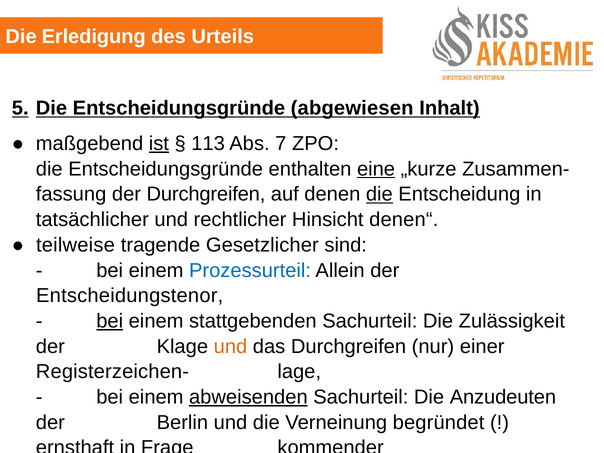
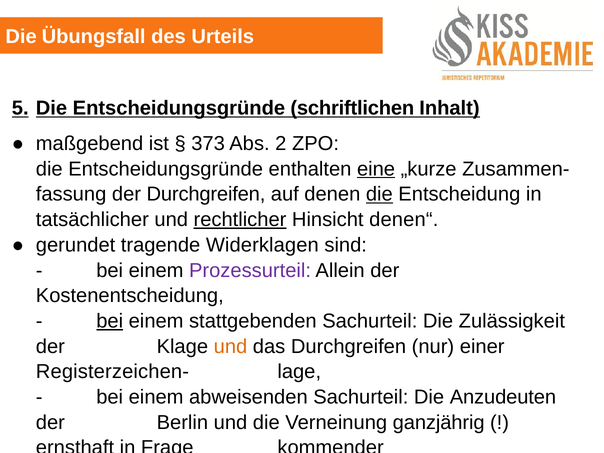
Erledigung: Erledigung -> Übungsfall
abgewiesen: abgewiesen -> schriftlichen
ist underline: present -> none
113: 113 -> 373
7: 7 -> 2
rechtlicher underline: none -> present
teilweise: teilweise -> gerundet
Gesetzlicher: Gesetzlicher -> Widerklagen
Prozessurteil colour: blue -> purple
Entscheidungstenor: Entscheidungstenor -> Kostenentscheidung
abweisenden underline: present -> none
begründet: begründet -> ganzjährig
